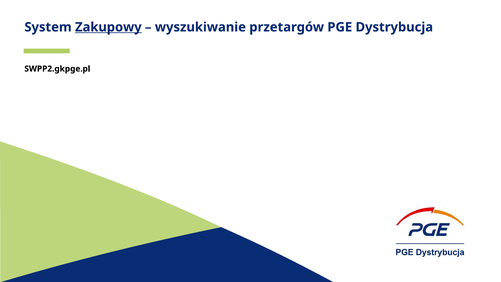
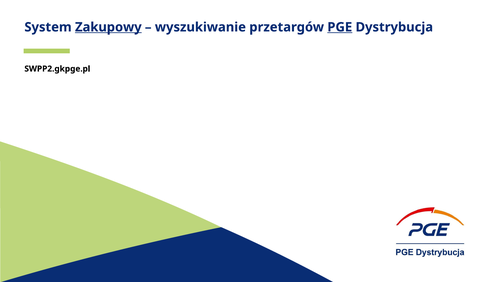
PGE underline: none -> present
